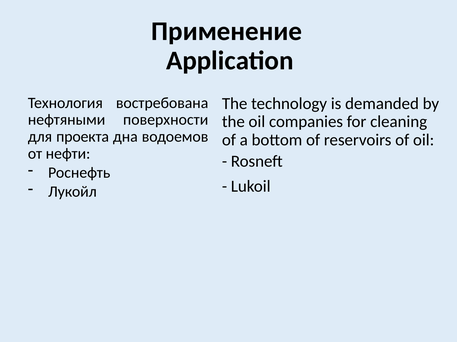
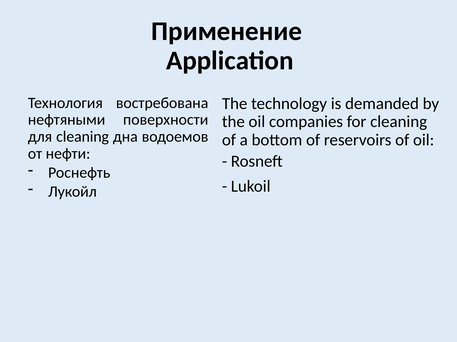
для проекта: проекта -> cleaning
